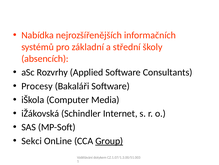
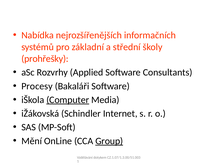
absencích: absencích -> prohřešky
Computer underline: none -> present
Sekci: Sekci -> Mění
